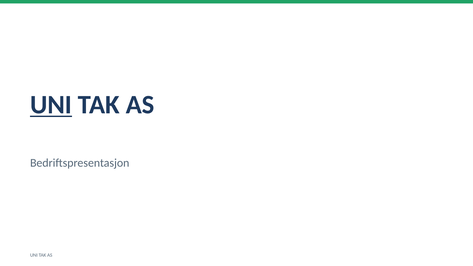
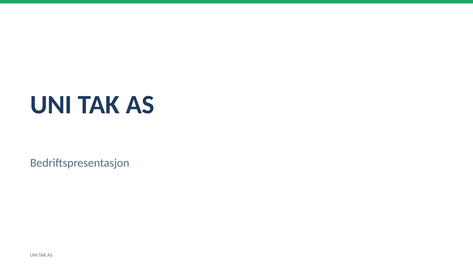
UNI at (51, 105) underline: present -> none
